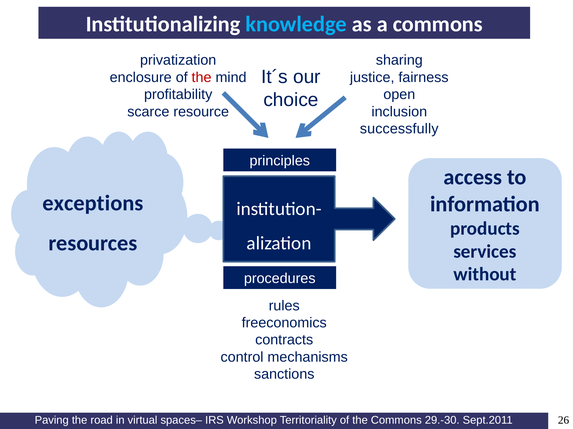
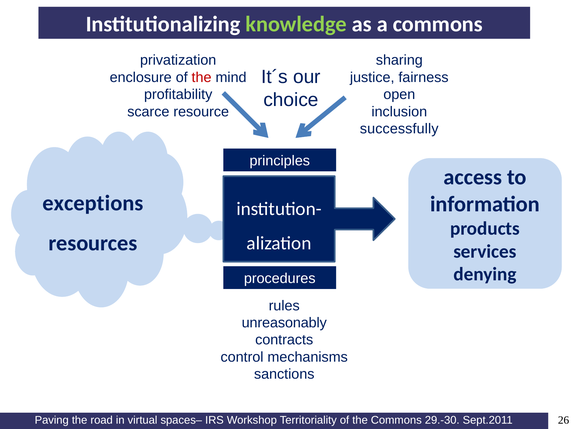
knowledge colour: light blue -> light green
without: without -> denying
freeconomics: freeconomics -> unreasonably
